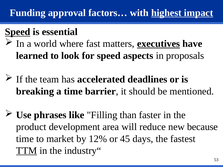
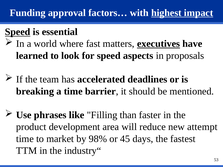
because: because -> attempt
12%: 12% -> 98%
TTM underline: present -> none
